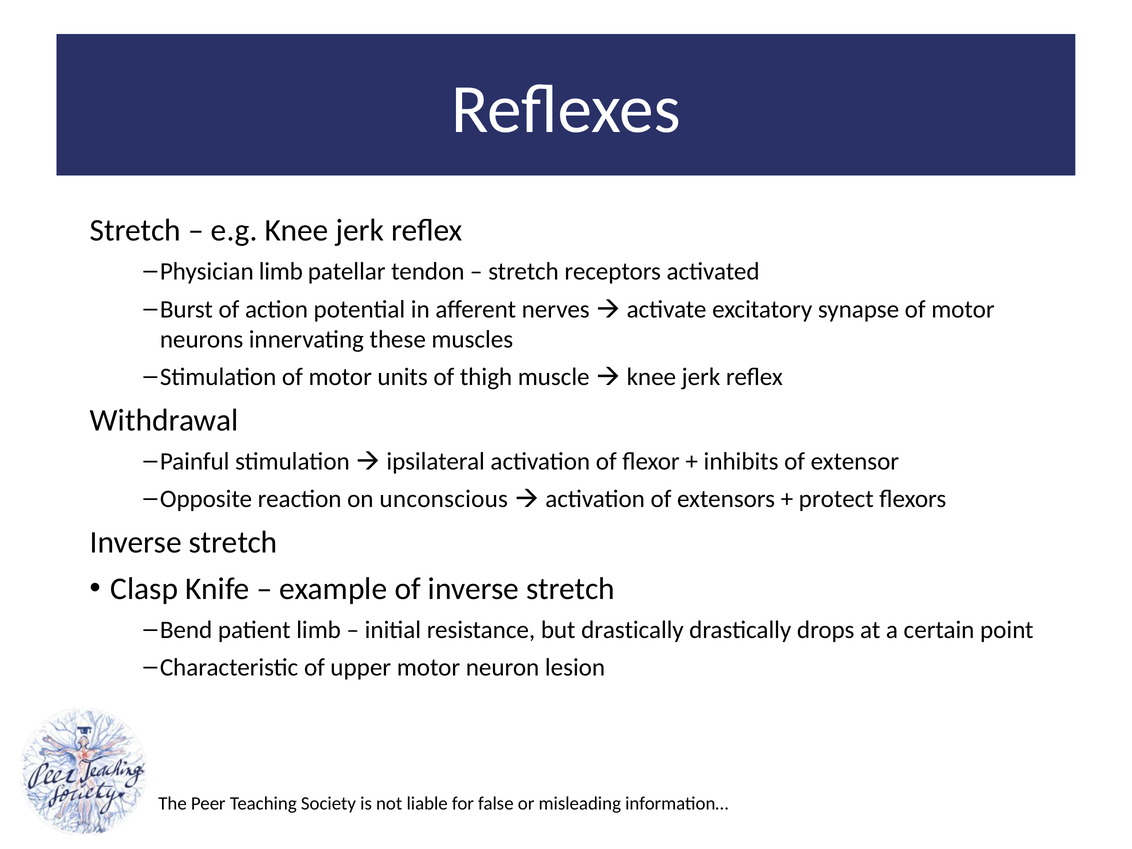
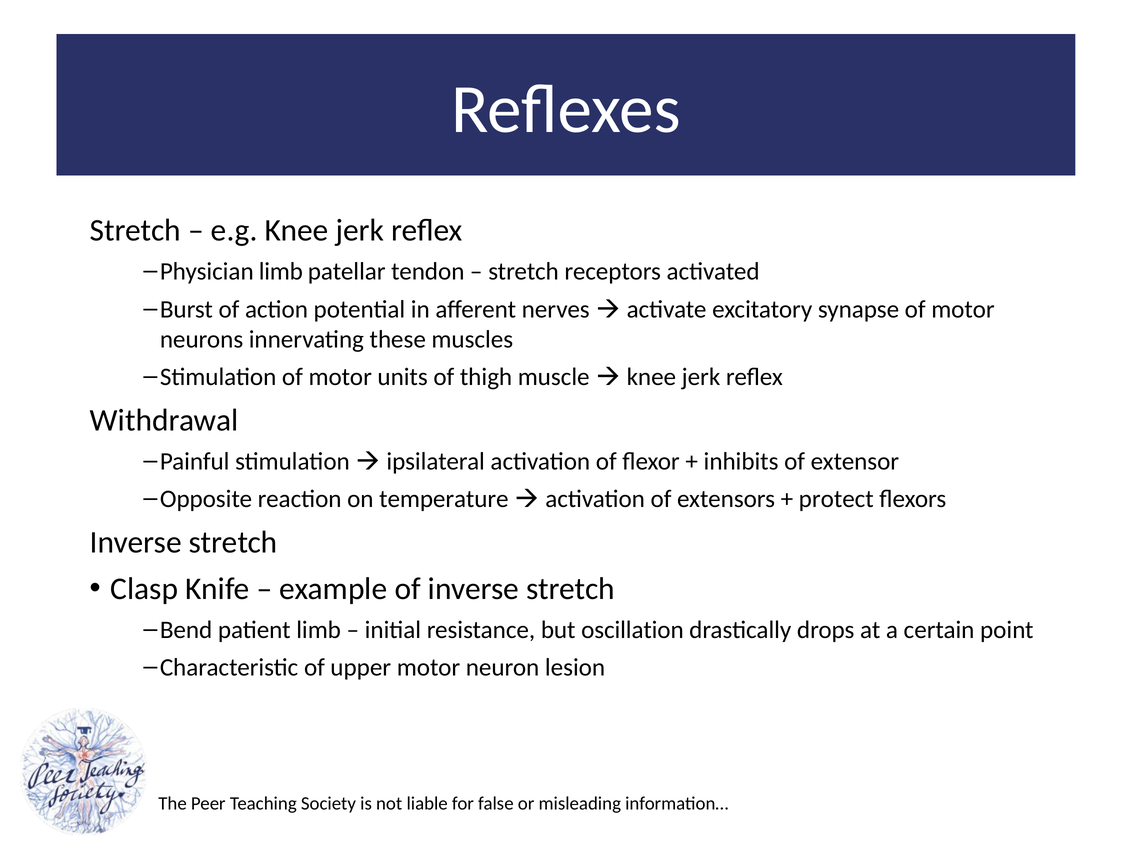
unconscious: unconscious -> temperature
but drastically: drastically -> oscillation
